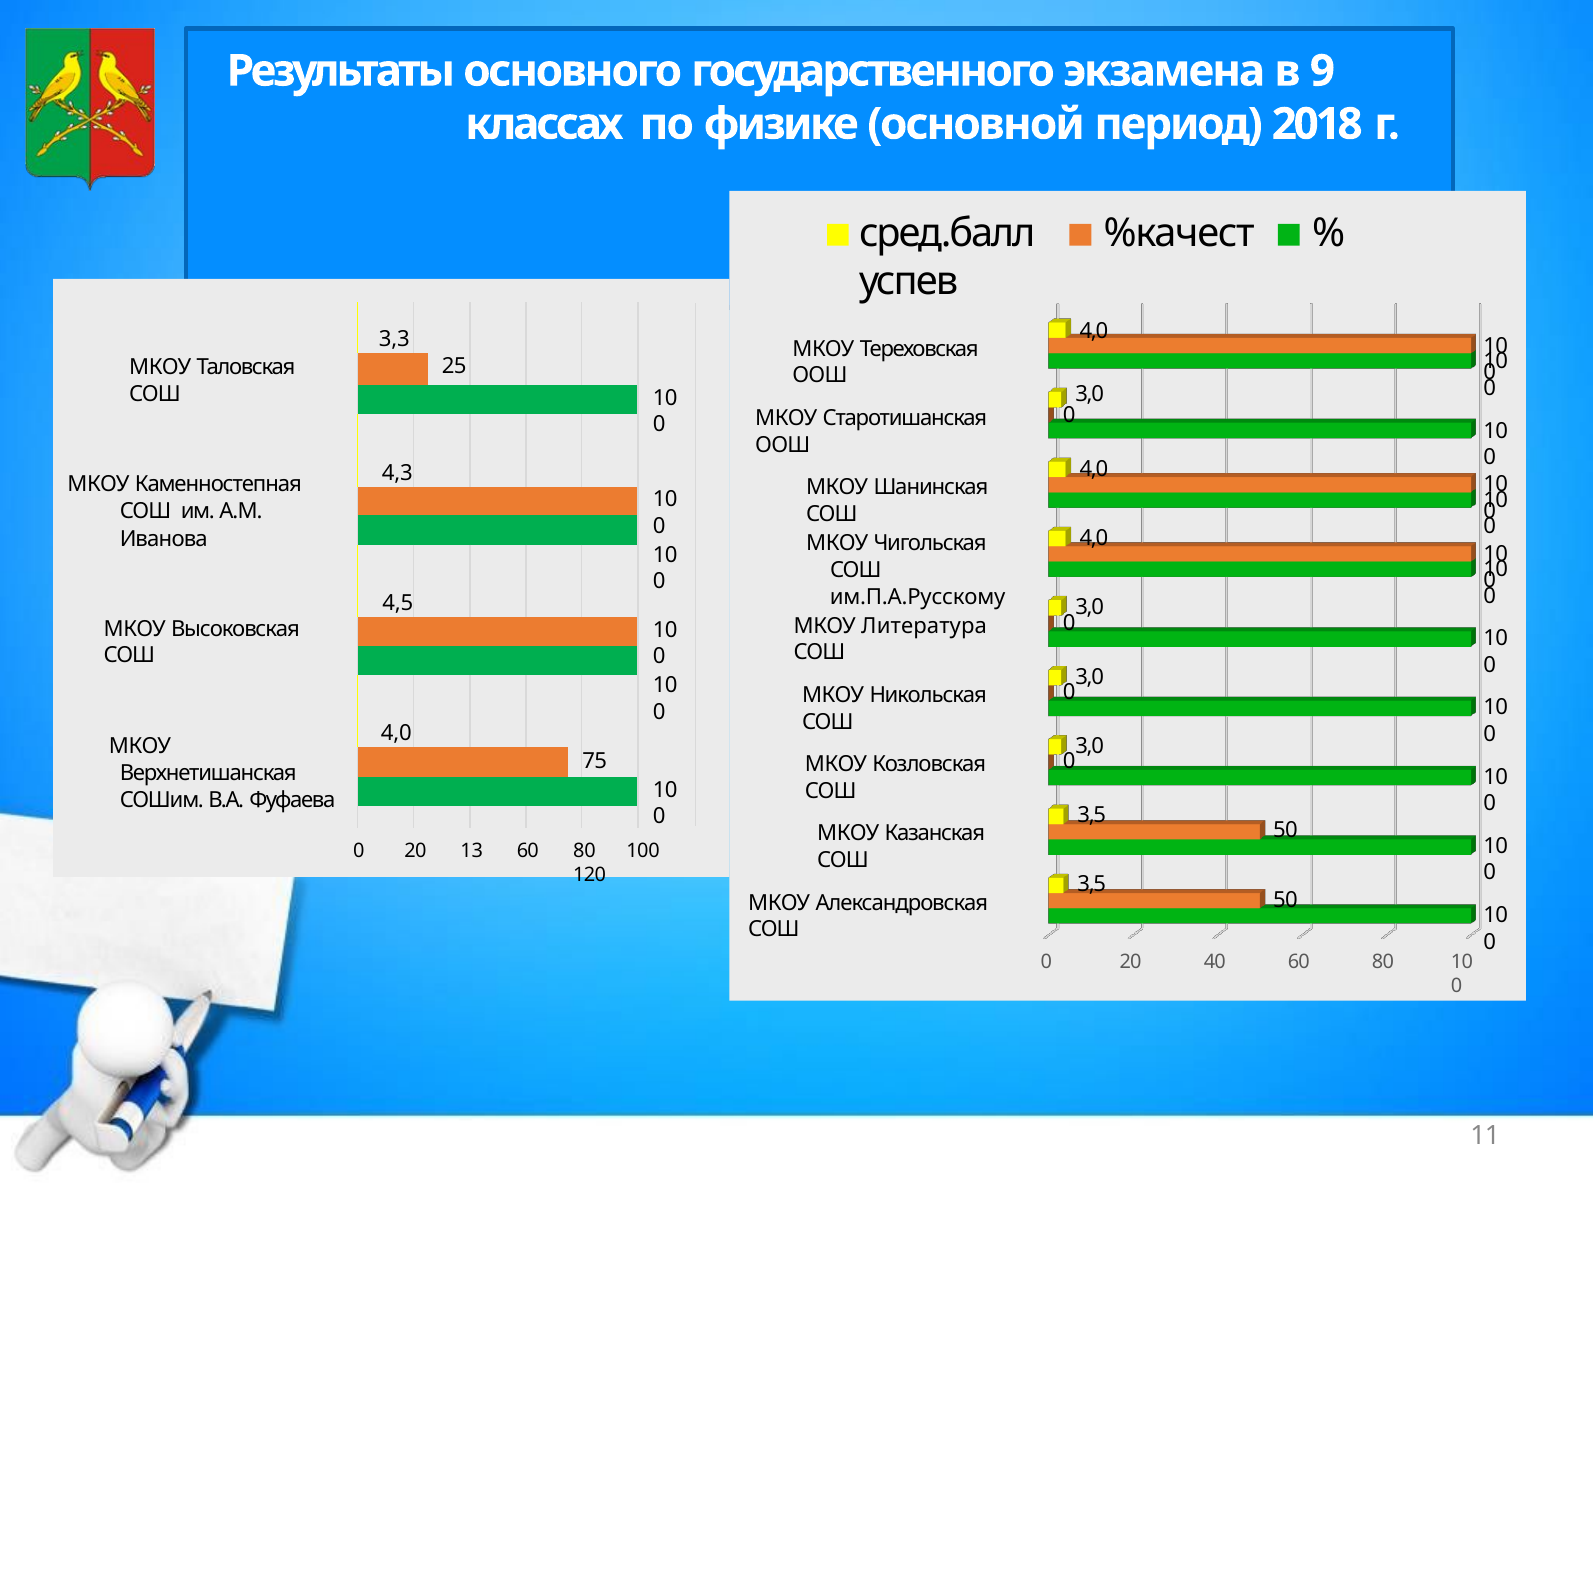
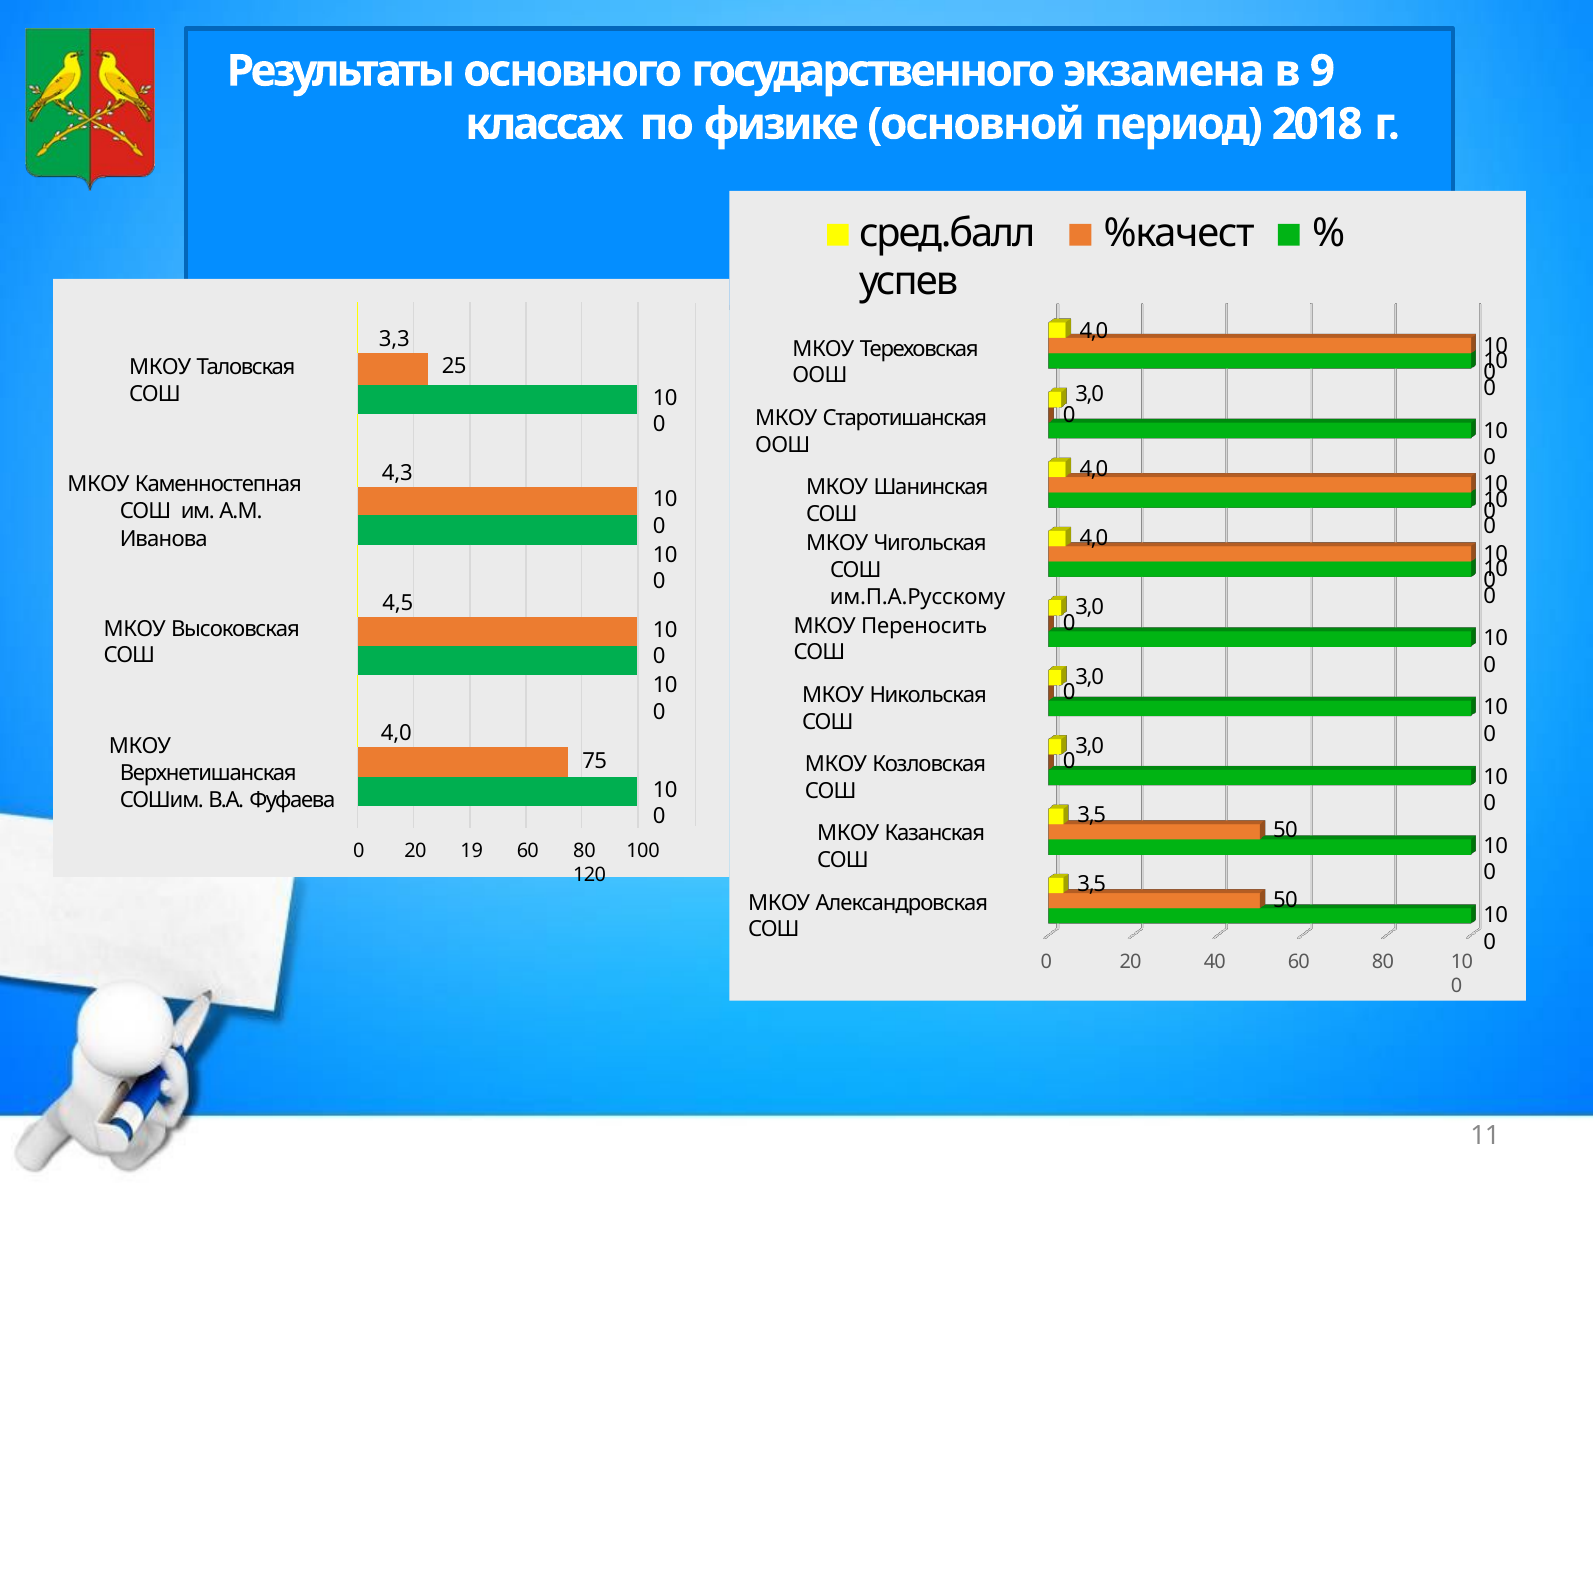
Литература: Литература -> Переносить
13: 13 -> 19
